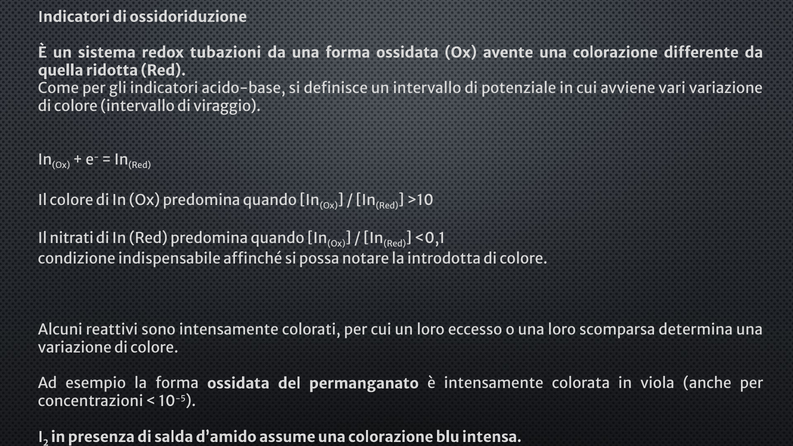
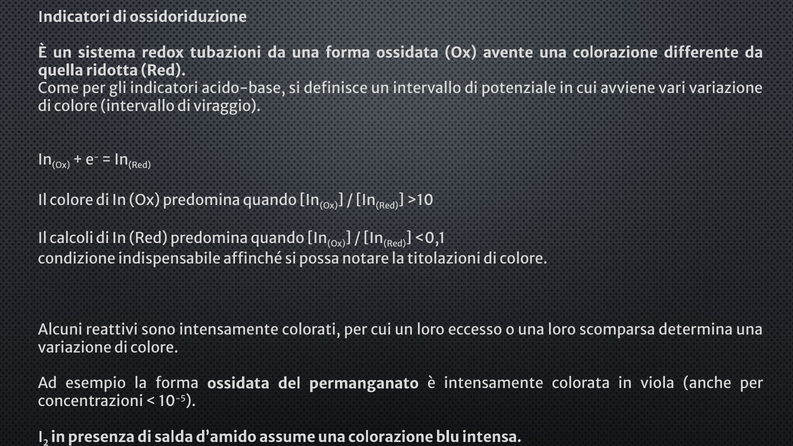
nitrati: nitrati -> calcoli
introdotta: introdotta -> titolazioni
